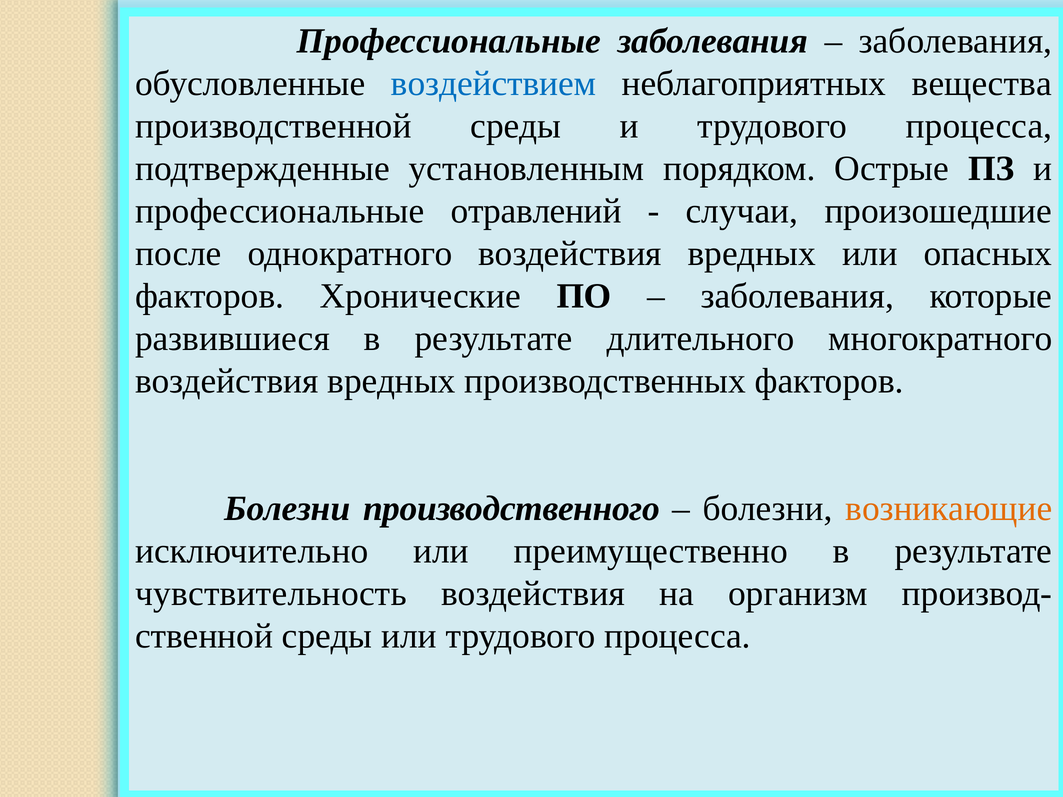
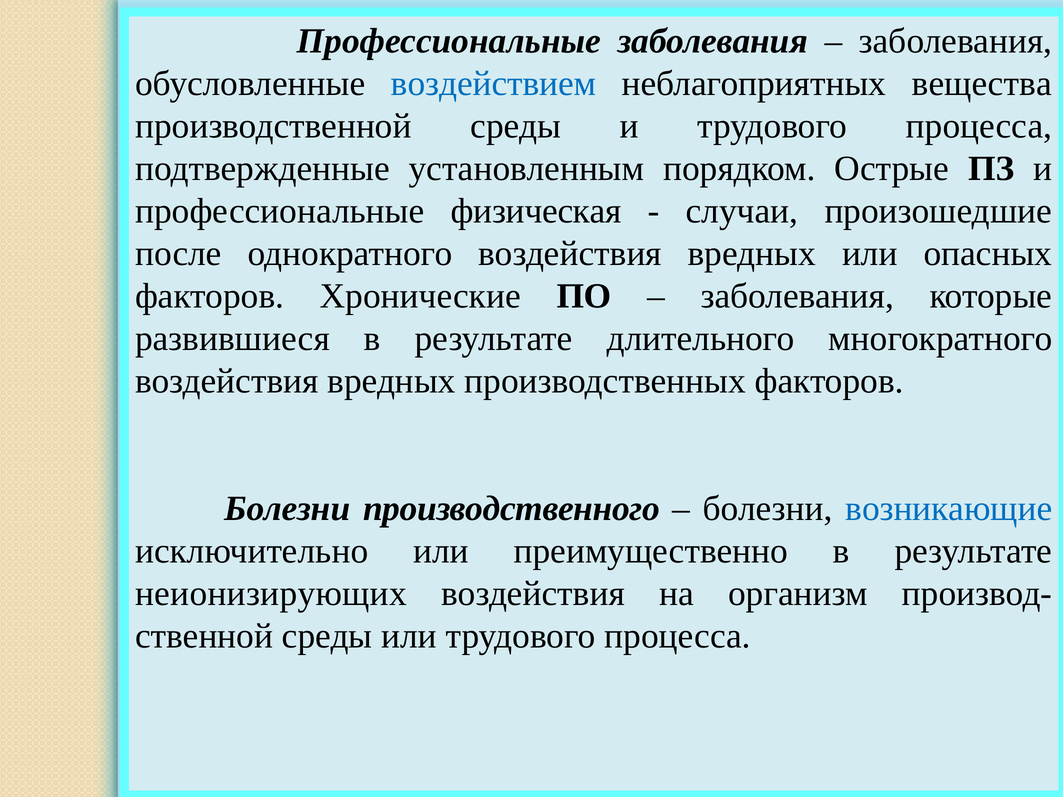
отравлений: отравлений -> физическая
возникающие colour: orange -> blue
чувствительность: чувствительность -> неионизирующих
